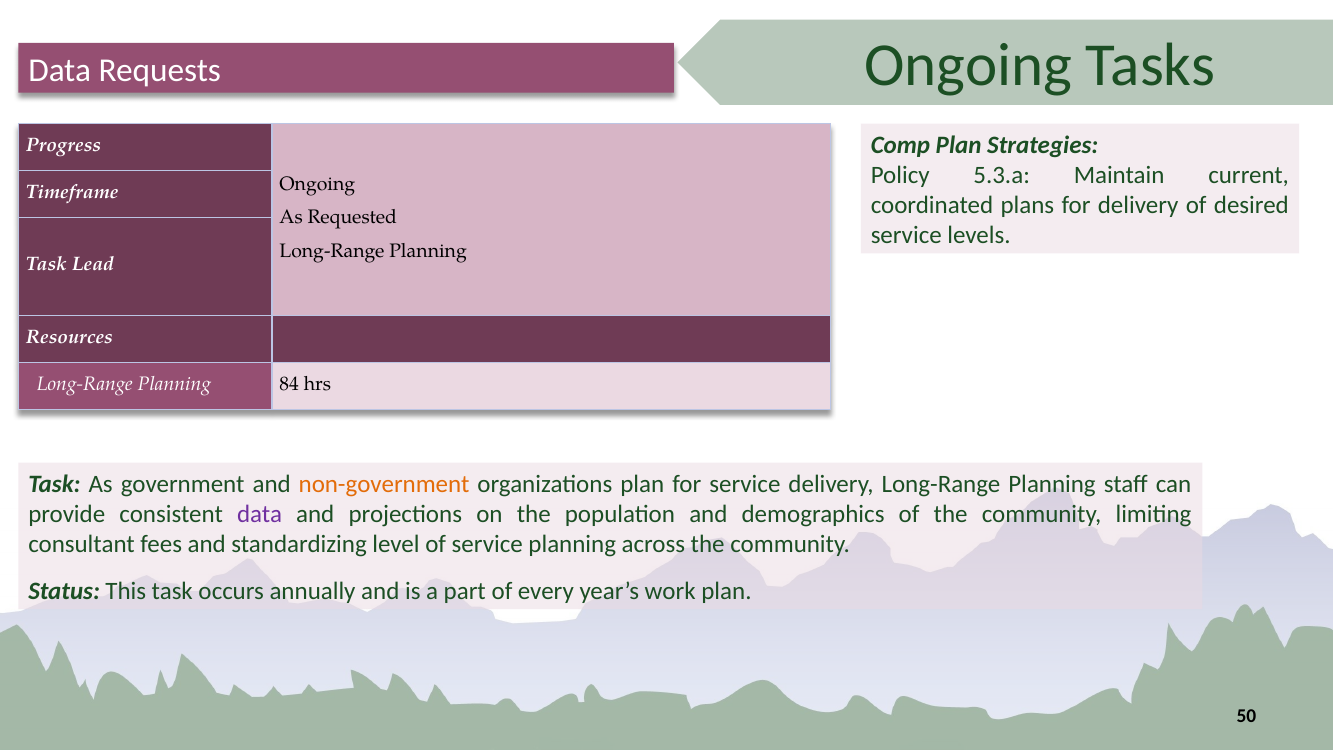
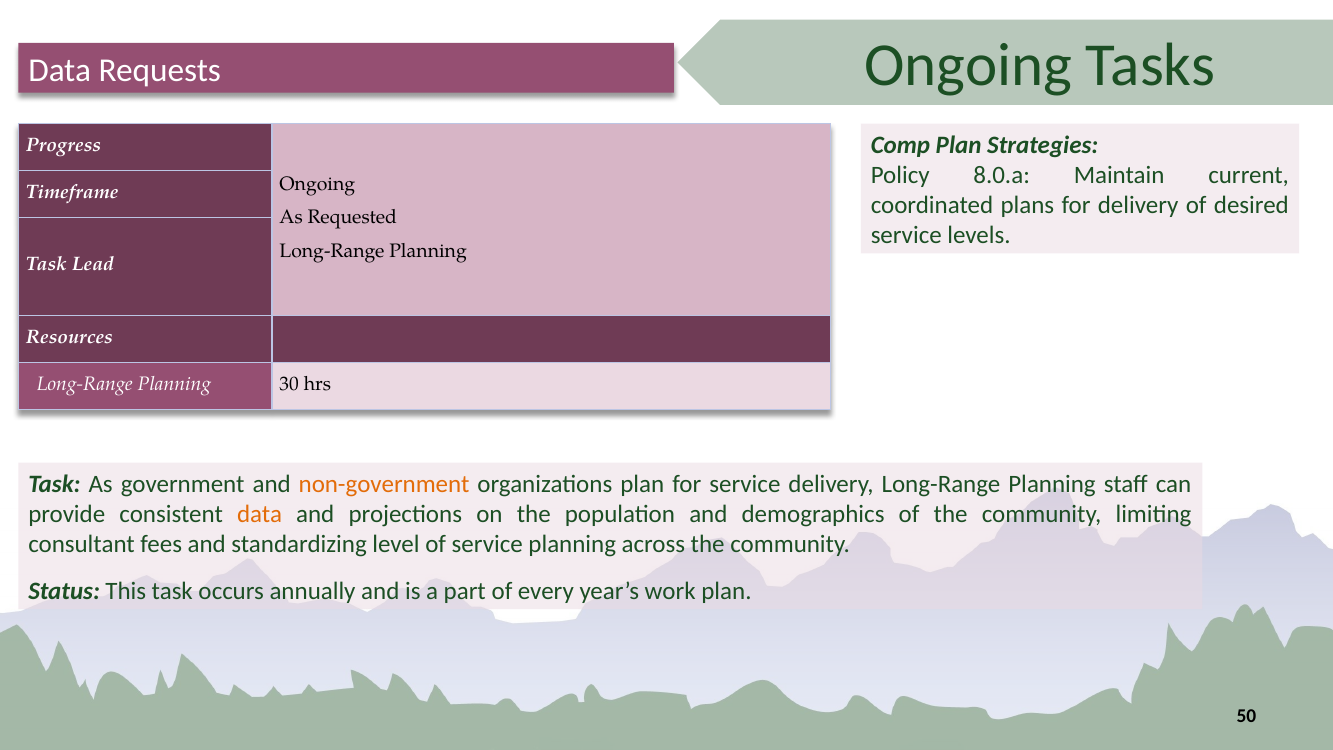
5.3.a: 5.3.a -> 8.0.a
84: 84 -> 30
data at (260, 514) colour: purple -> orange
